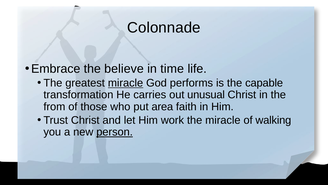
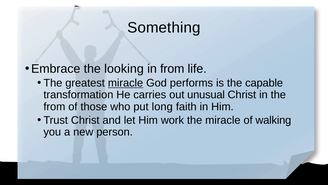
Colonnade: Colonnade -> Something
believe: believe -> looking
in time: time -> from
area: area -> long
person underline: present -> none
